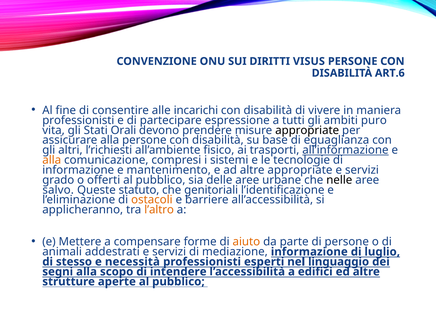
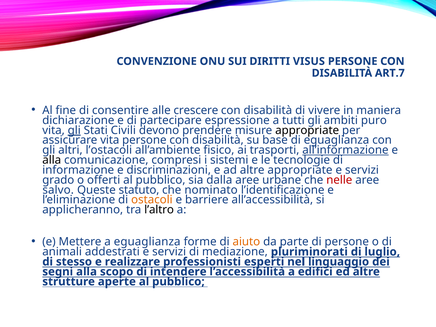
ART.6: ART.6 -> ART.7
incarichi: incarichi -> crescere
professionisti at (78, 120): professionisti -> dichiarazione
gli at (74, 130) underline: none -> present
Orali: Orali -> Civili
assicurare alla: alla -> vita
l’richiesti: l’richiesti -> l’ostacoli
alla at (52, 160) colour: orange -> black
mantenimento: mantenimento -> discriminazioni
delle: delle -> dalla
nelle colour: black -> red
genitoriali: genitoriali -> nominato
l’altro colour: orange -> black
a compensare: compensare -> eguaglianza
mediazione informazione: informazione -> pluriminorati
necessità: necessità -> realizzare
